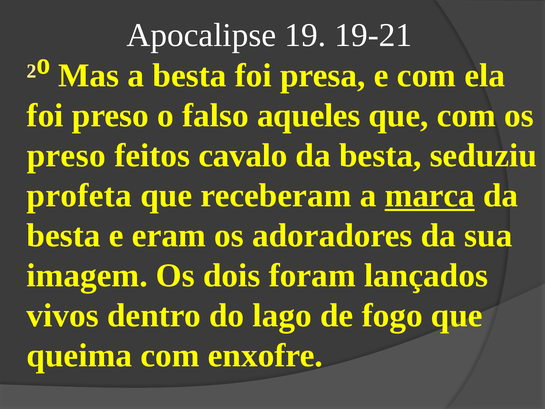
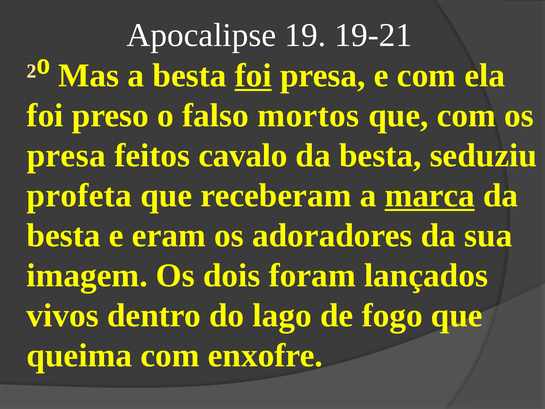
foi at (253, 76) underline: none -> present
aqueles: aqueles -> mortos
preso at (66, 155): preso -> presa
